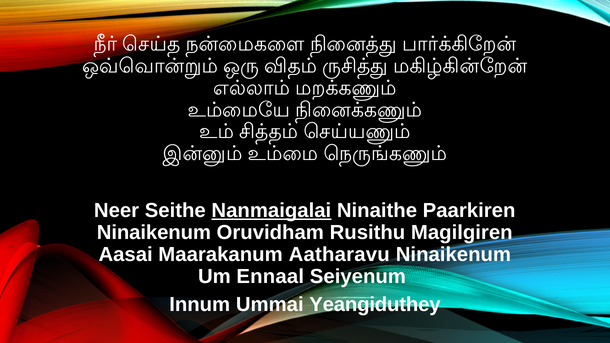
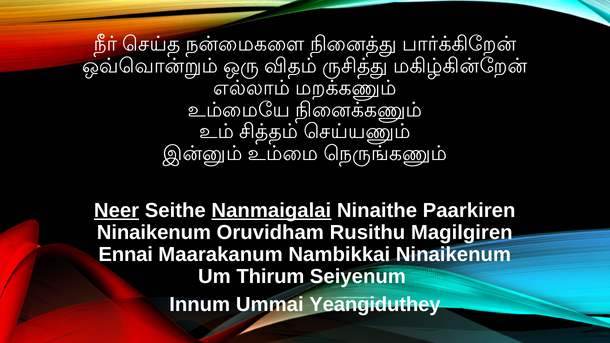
Neer underline: none -> present
Aasai: Aasai -> Ennai
Aatharavu: Aatharavu -> Nambikkai
Ennaal: Ennaal -> Thirum
